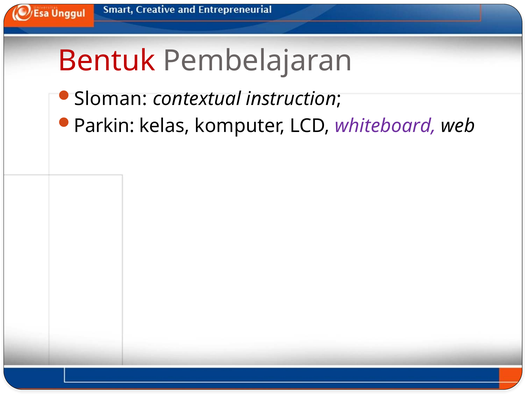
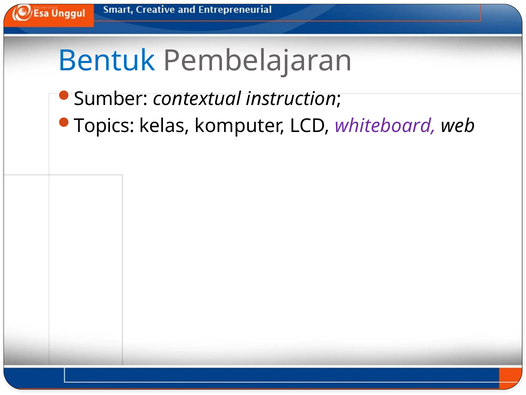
Bentuk colour: red -> blue
Sloman: Sloman -> Sumber
Parkin: Parkin -> Topics
